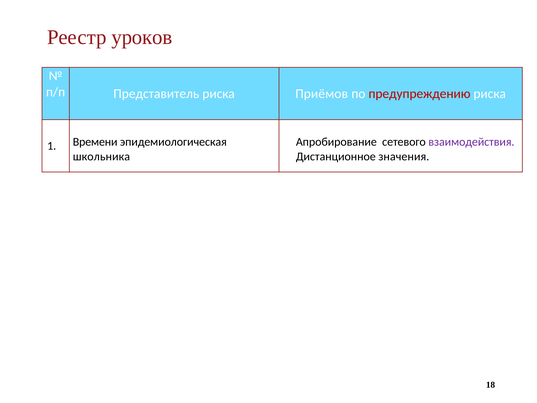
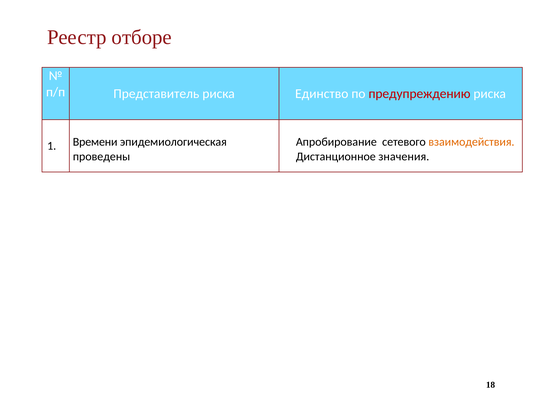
уроков: уроков -> отборе
Приёмов: Приёмов -> Единство
взаимодействия colour: purple -> orange
школьника: школьника -> проведены
